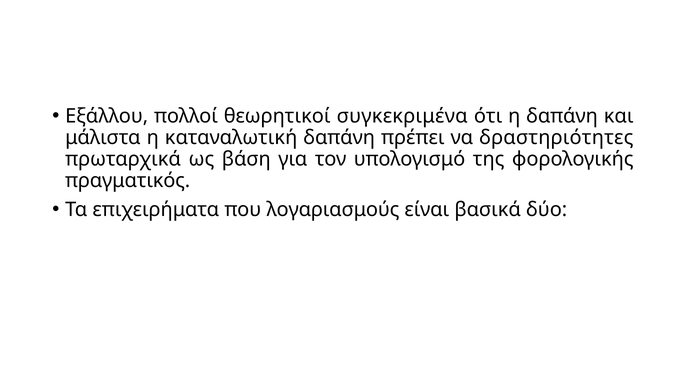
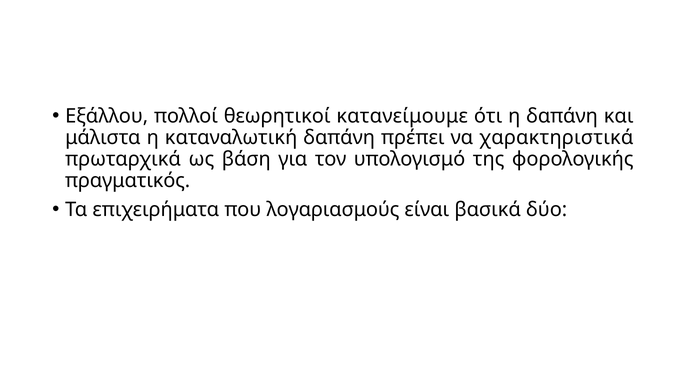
συγκεκριμένα: συγκεκριμένα -> κατανείμουμε
δραστηριότητες: δραστηριότητες -> χαρακτηριστικά
